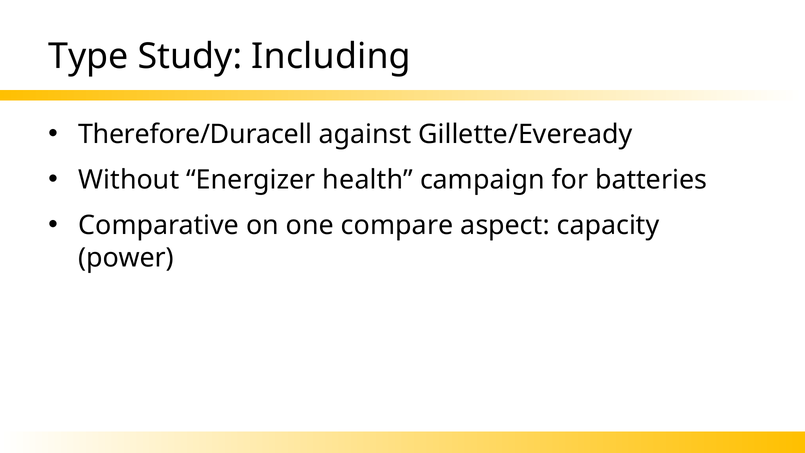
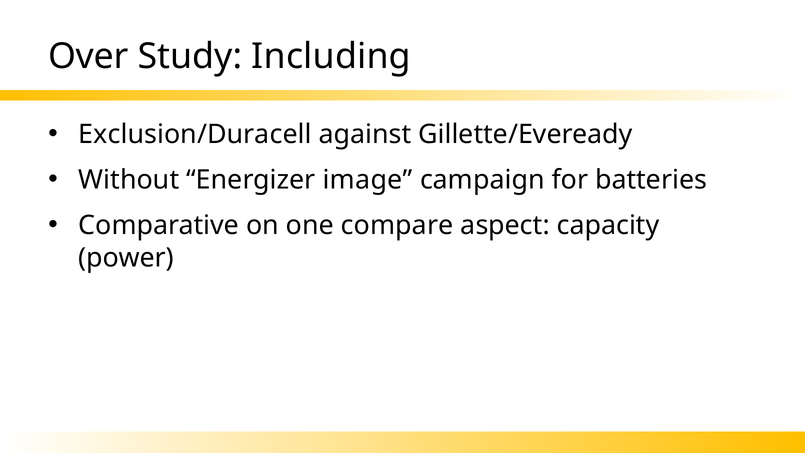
Type: Type -> Over
Therefore/Duracell: Therefore/Duracell -> Exclusion/Duracell
health: health -> image
